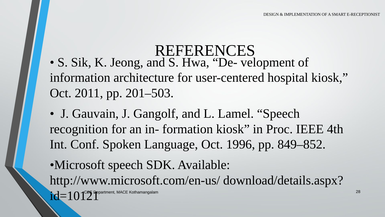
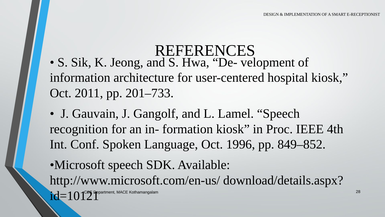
201–503: 201–503 -> 201–733
